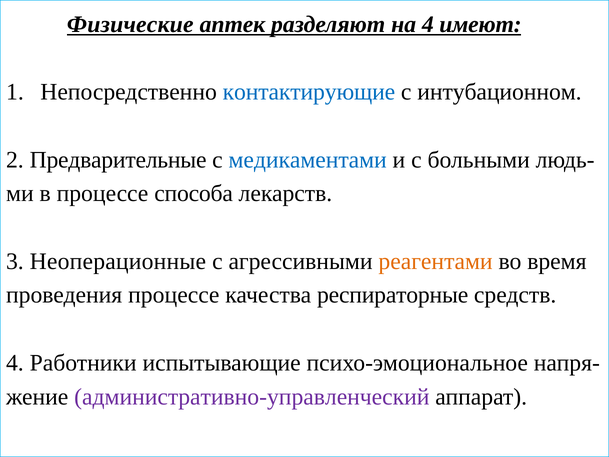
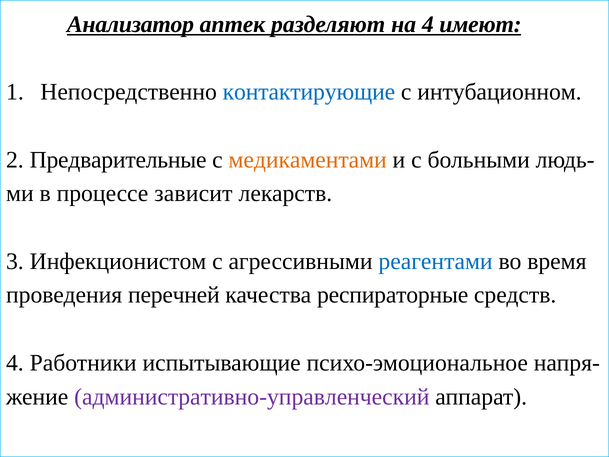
Физические: Физические -> Анализатор
медикаментами colour: blue -> orange
способа: способа -> зависит
Неоперационные: Неоперационные -> Инфекционистом
реагентами colour: orange -> blue
проведения процессе: процессе -> перечней
